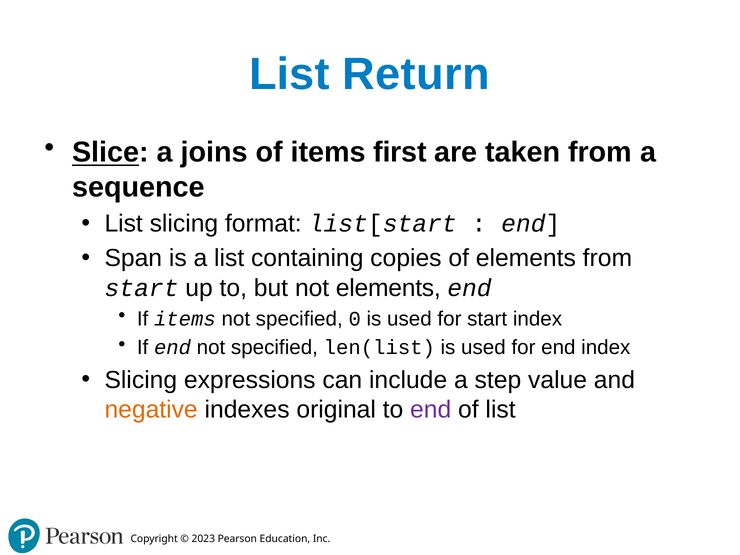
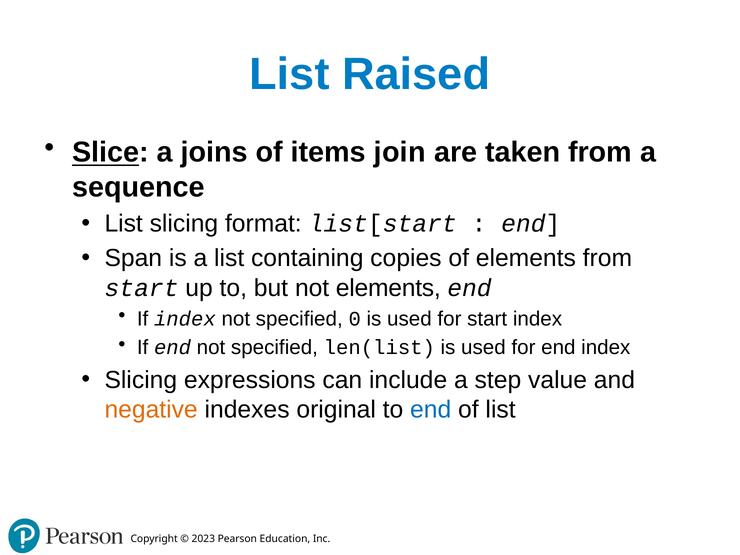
Return: Return -> Raised
first: first -> join
If items: items -> index
end at (431, 410) colour: purple -> blue
